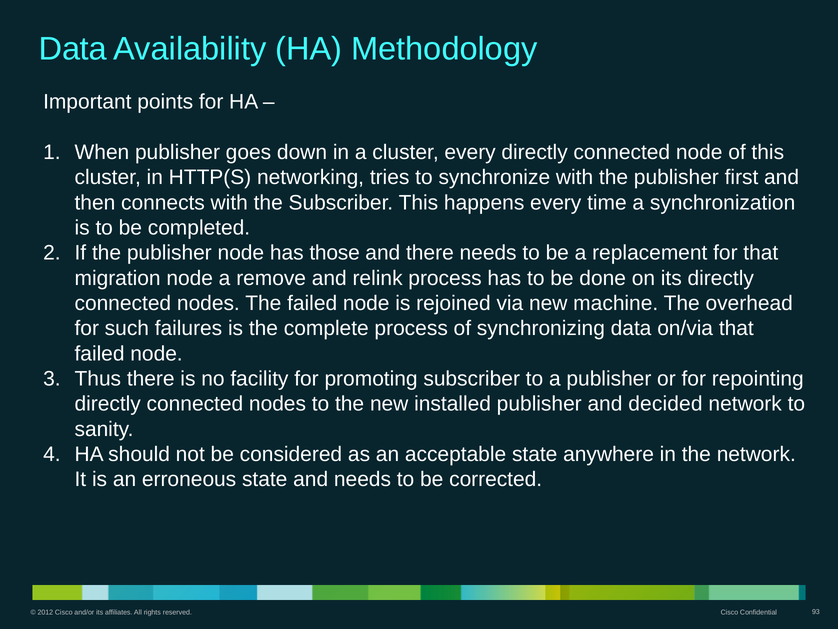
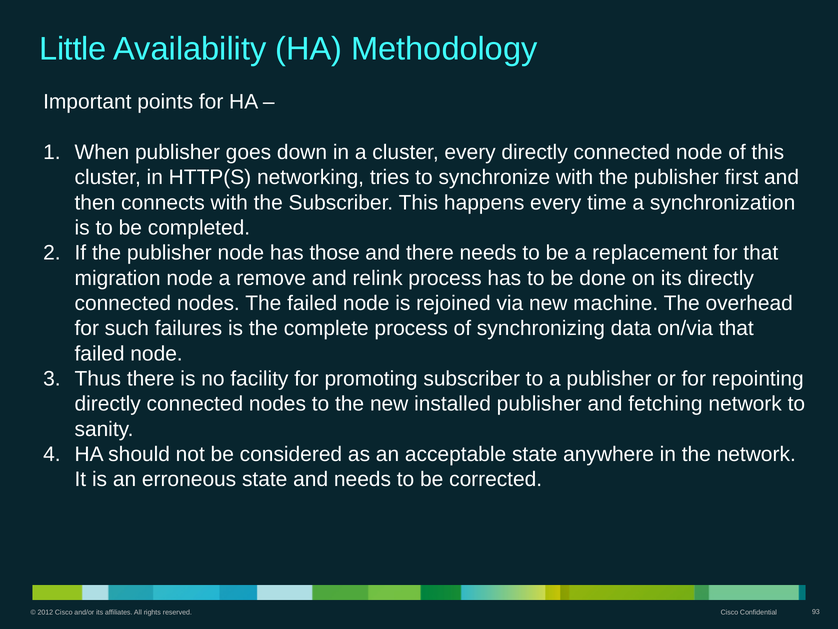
Data at (73, 49): Data -> Little
decided: decided -> fetching
